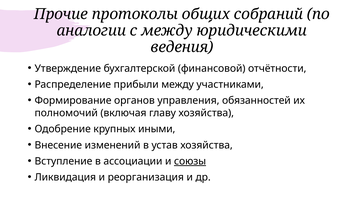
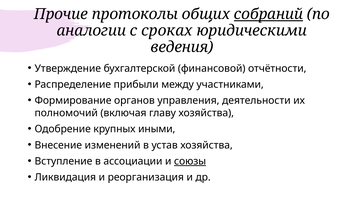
собраний underline: none -> present
с между: между -> сроках
обязанностей: обязанностей -> деятельности
